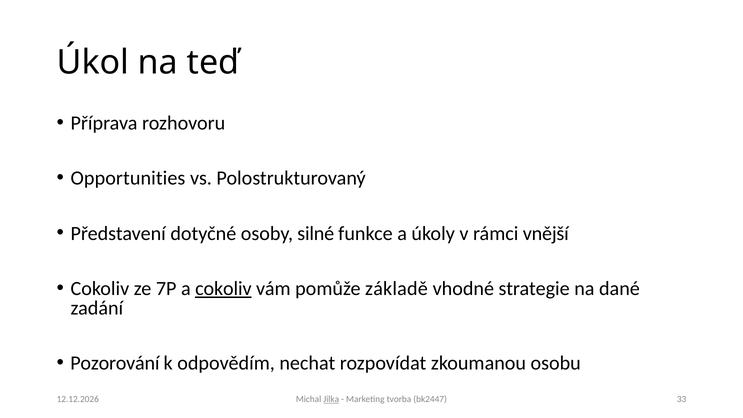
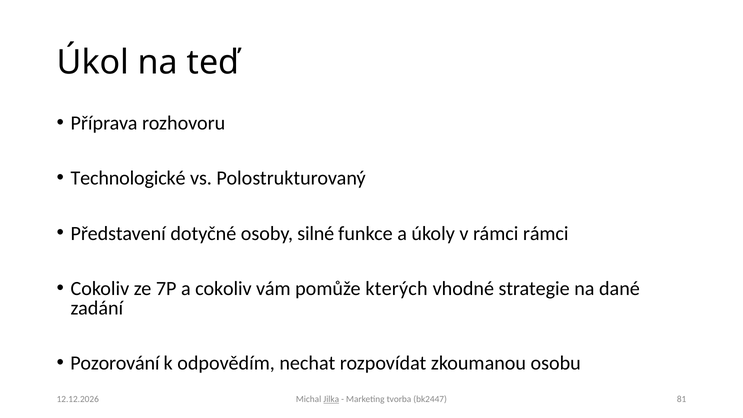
Opportunities: Opportunities -> Technologické
rámci vnější: vnější -> rámci
cokoliv at (223, 289) underline: present -> none
základě: základě -> kterých
33: 33 -> 81
